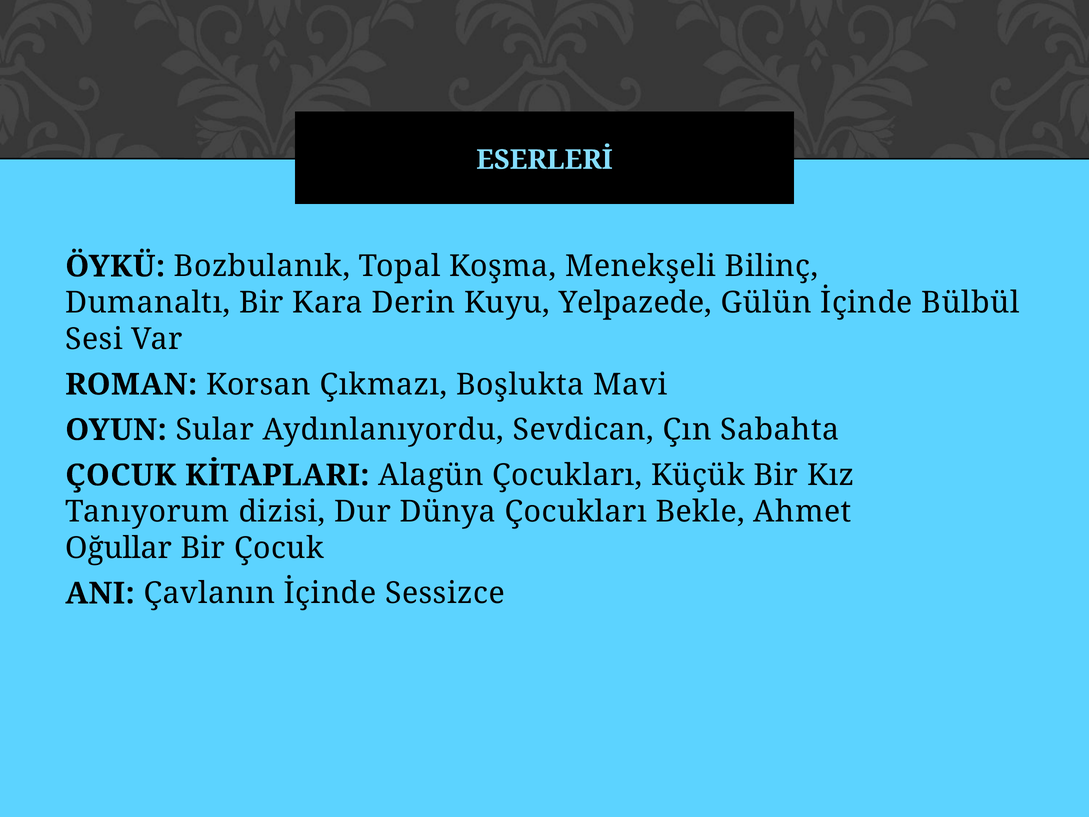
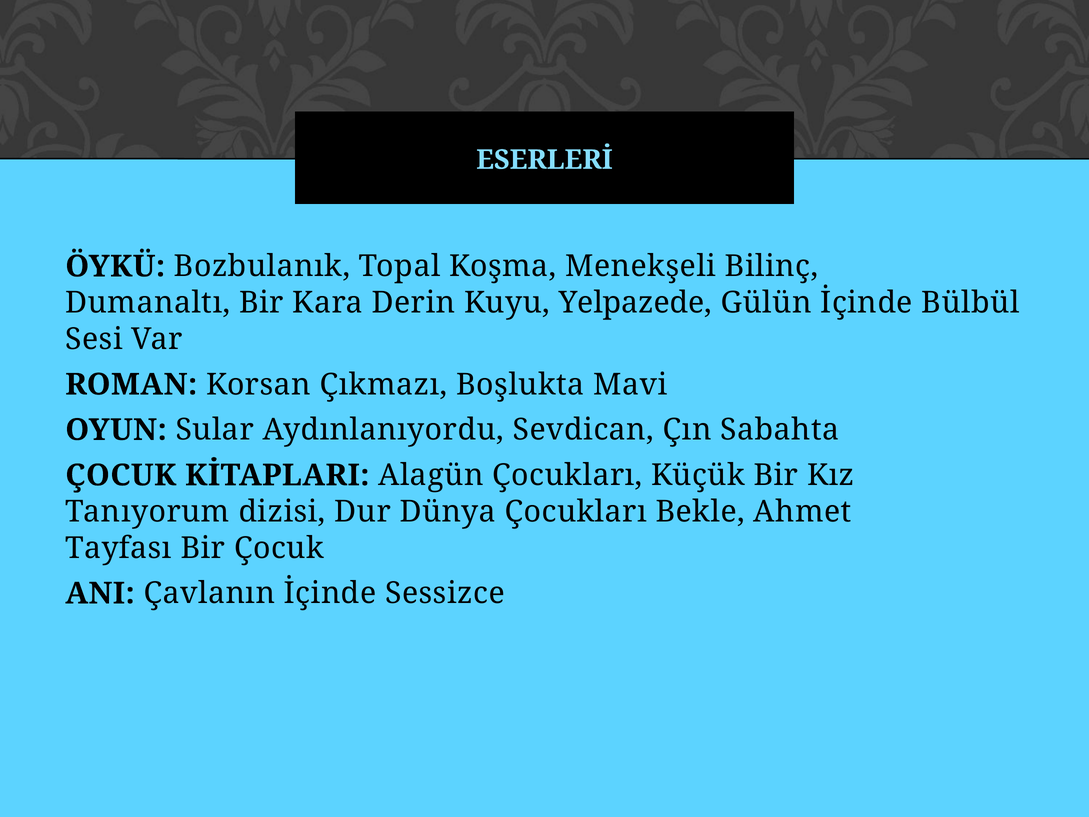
Oğullar: Oğullar -> Tayfası
